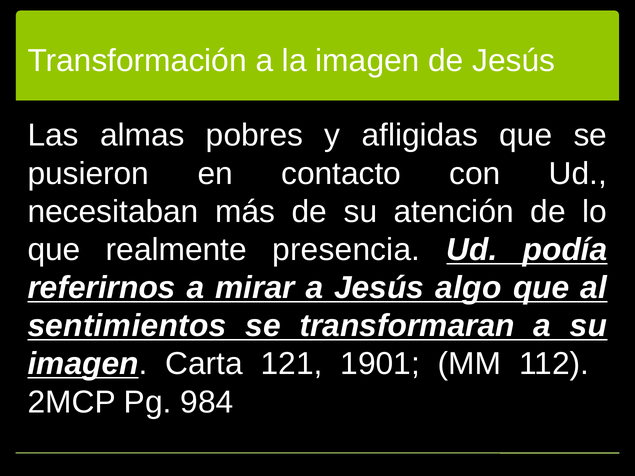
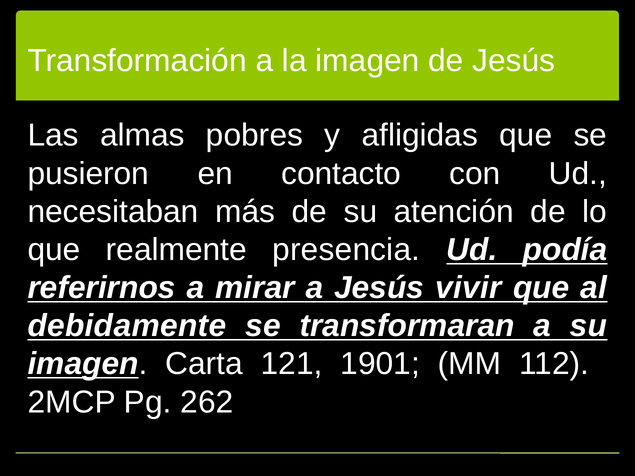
algo: algo -> vivir
sentimientos: sentimientos -> debidamente
984: 984 -> 262
